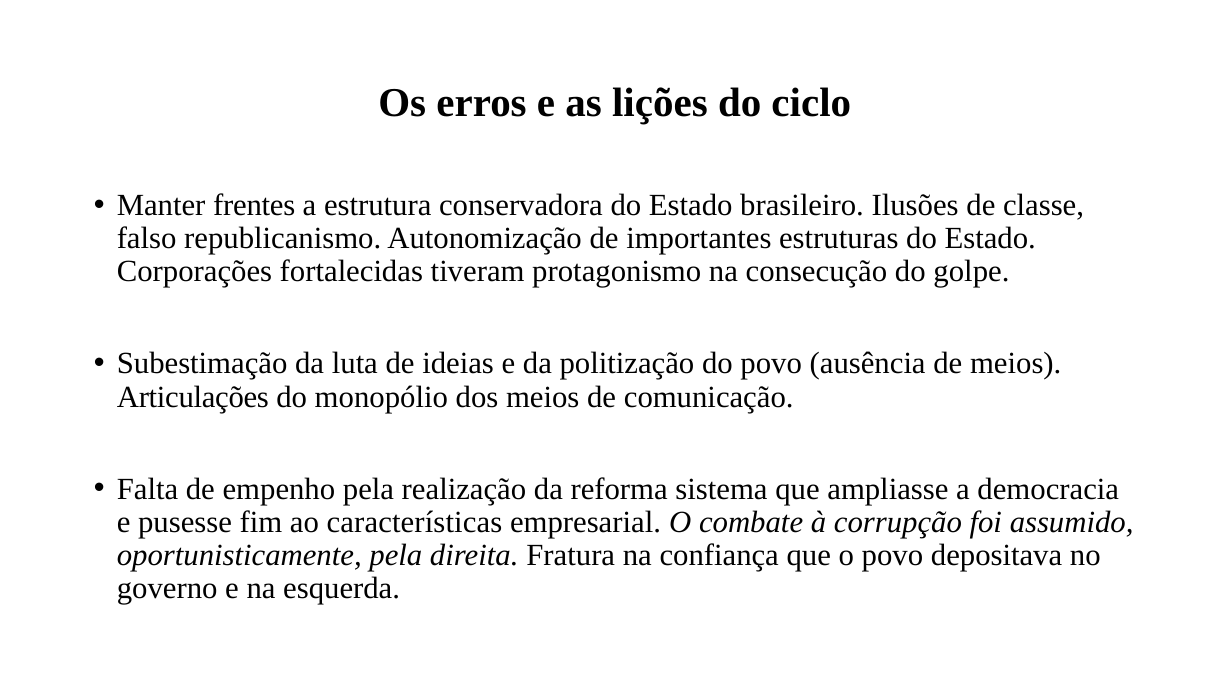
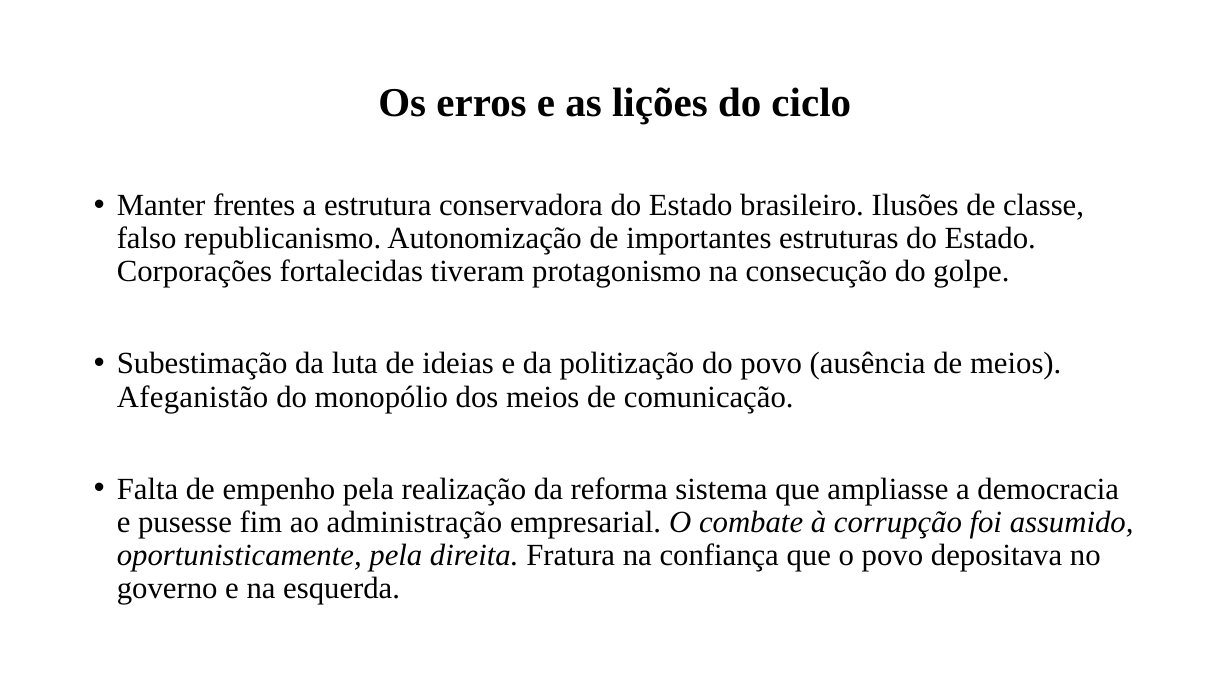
Articulações: Articulações -> Afeganistão
características: características -> administração
